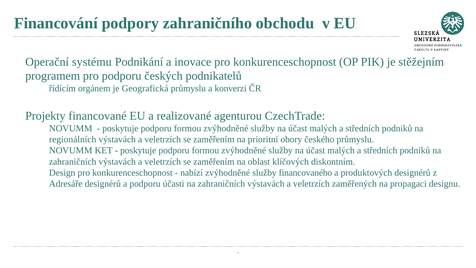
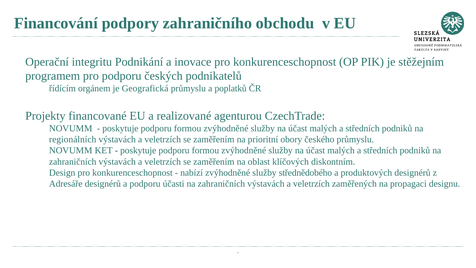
systému: systému -> integritu
konverzi: konverzi -> poplatků
financovaného: financovaného -> střednědobého
